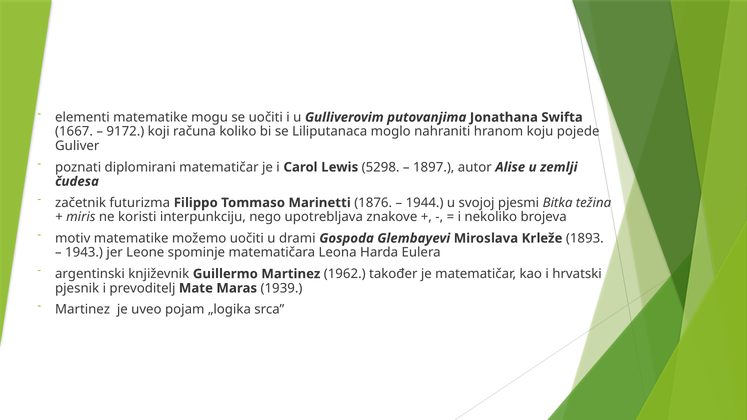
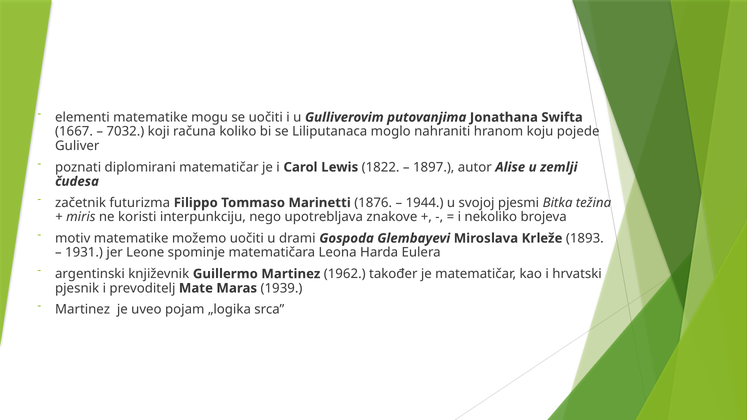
9172: 9172 -> 7032
5298: 5298 -> 1822
1943: 1943 -> 1931
